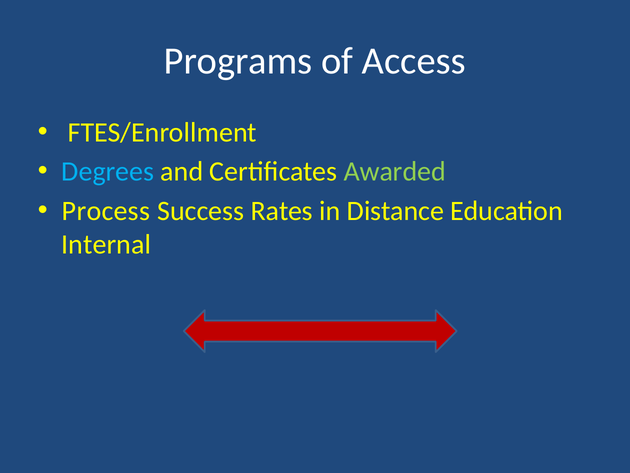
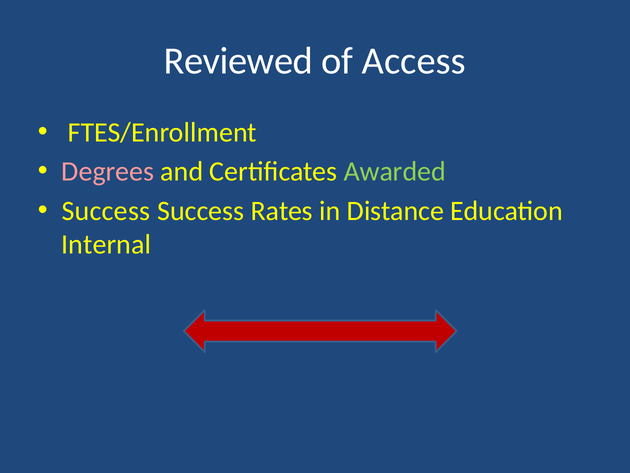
Programs: Programs -> Reviewed
Degrees colour: light blue -> pink
Process at (106, 211): Process -> Success
